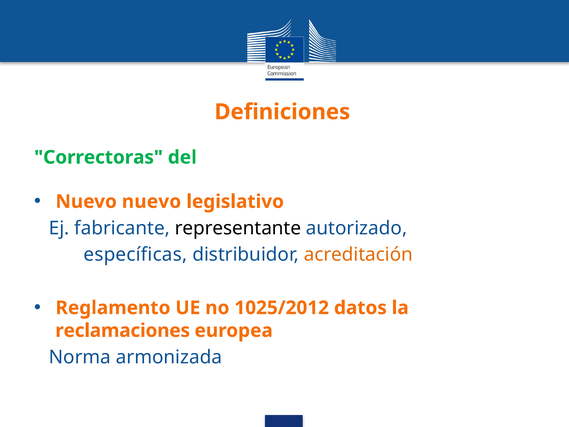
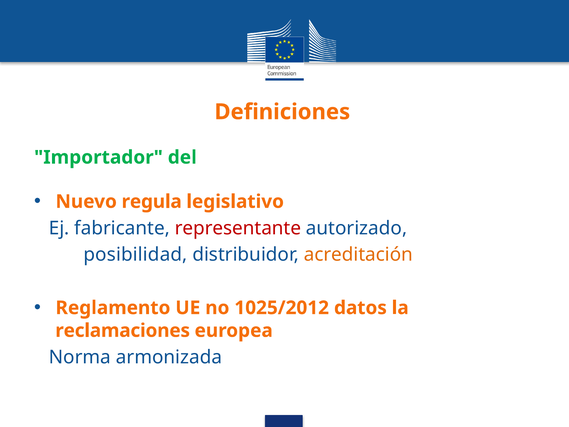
Correctoras: Correctoras -> Importador
Nuevo nuevo: nuevo -> regula
representante colour: black -> red
específicas: específicas -> posibilidad
